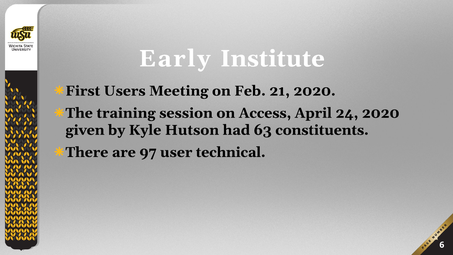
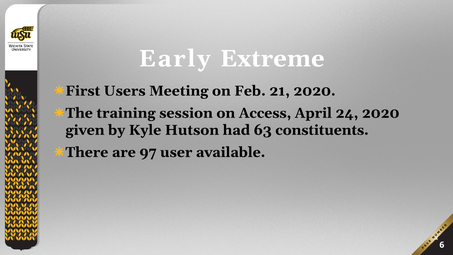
Institute: Institute -> Extreme
technical: technical -> available
